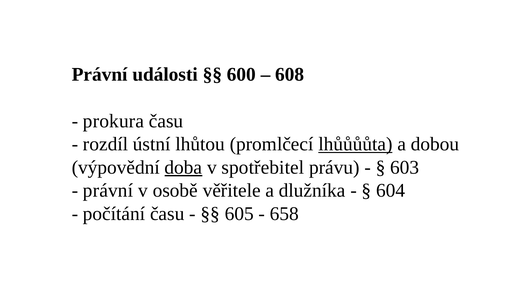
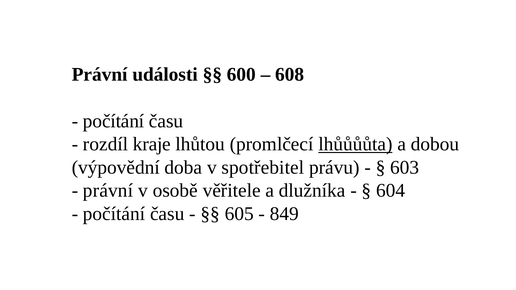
prokura at (113, 121): prokura -> počítání
ústní: ústní -> kraje
doba underline: present -> none
658: 658 -> 849
